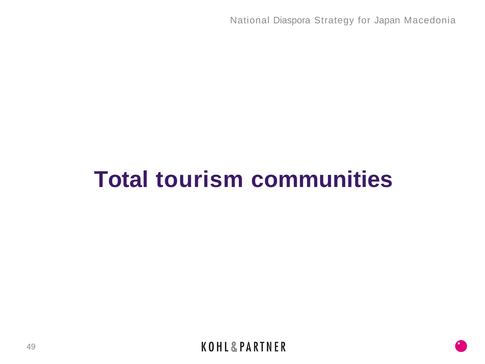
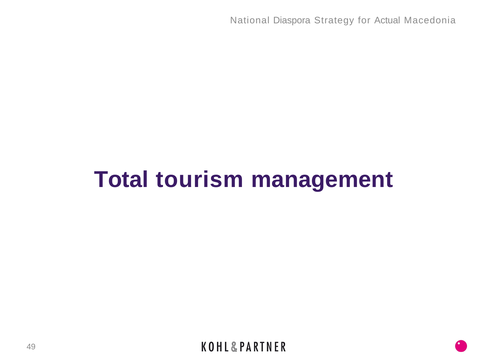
Japan: Japan -> Actual
communities: communities -> management
